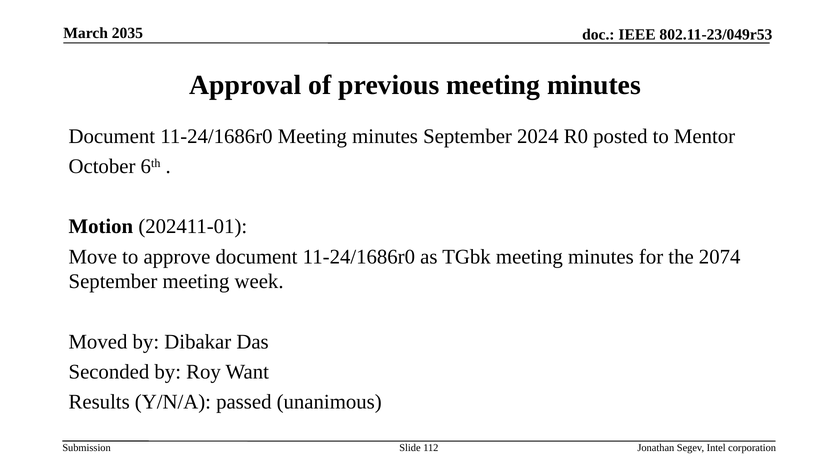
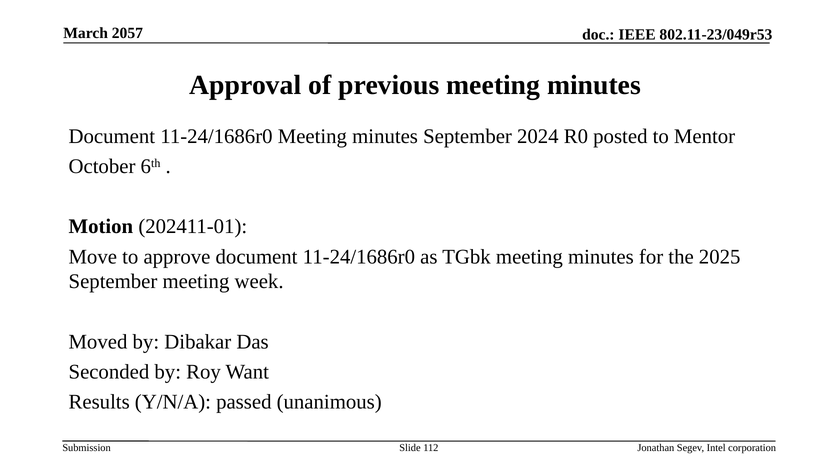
2035: 2035 -> 2057
2074: 2074 -> 2025
